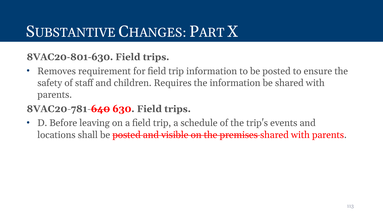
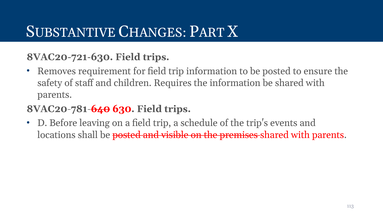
8VAC20-801-630: 8VAC20-801-630 -> 8VAC20-721-630
